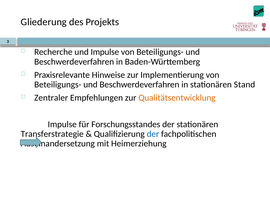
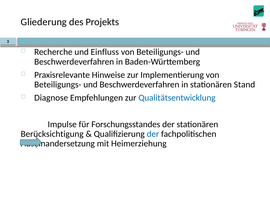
und Impulse: Impulse -> Einfluss
Zentraler: Zentraler -> Diagnose
Qualitätsentwicklung colour: orange -> blue
Transferstrategie: Transferstrategie -> Berücksichtigung
